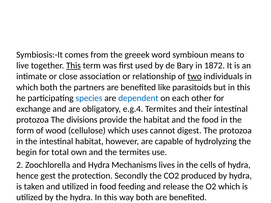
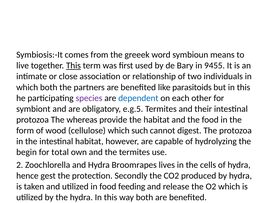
1872: 1872 -> 9455
two underline: present -> none
species colour: blue -> purple
exchange: exchange -> symbiont
e.g.4: e.g.4 -> e.g.5
divisions: divisions -> whereas
uses: uses -> such
Mechanisms: Mechanisms -> Broomrapes
